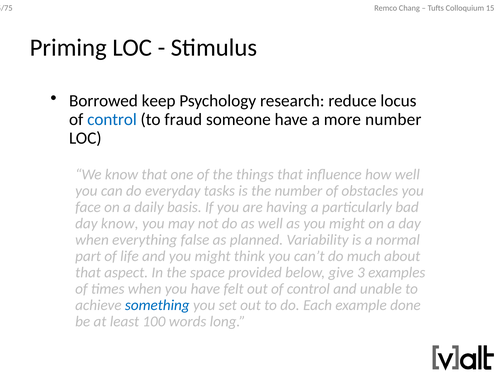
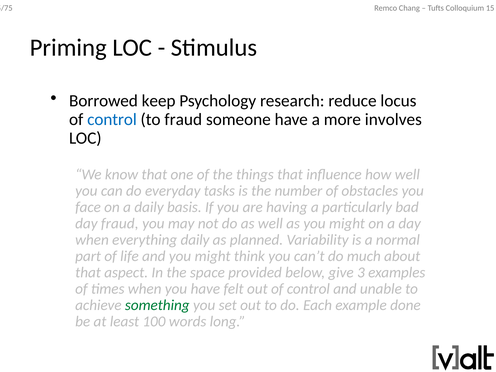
more number: number -> involves
day know: know -> fraud
everything false: false -> daily
something colour: blue -> green
